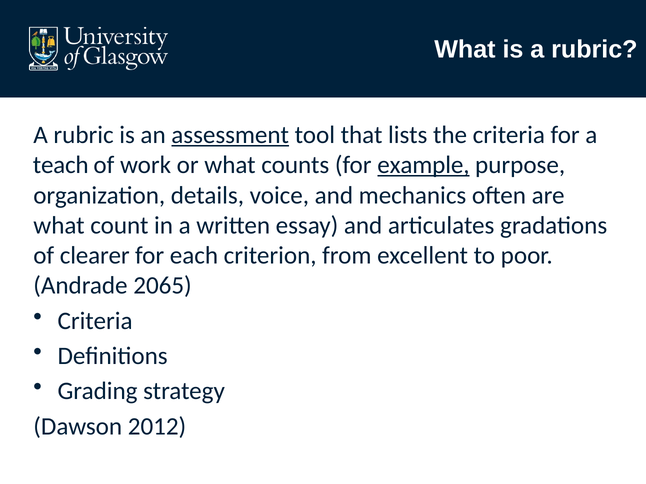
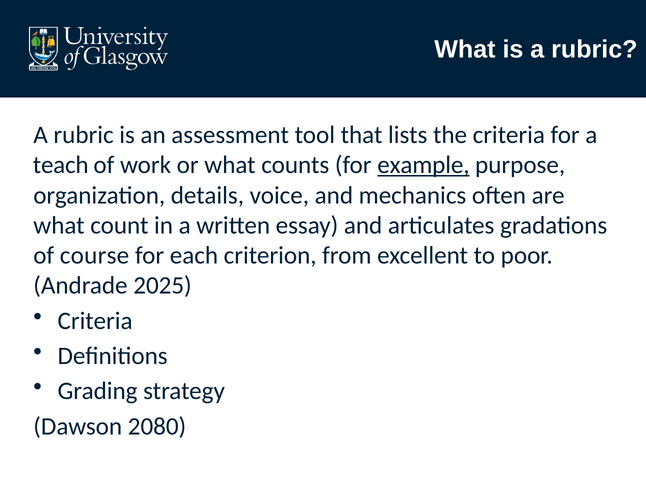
assessment underline: present -> none
clearer: clearer -> course
2065: 2065 -> 2025
2012: 2012 -> 2080
